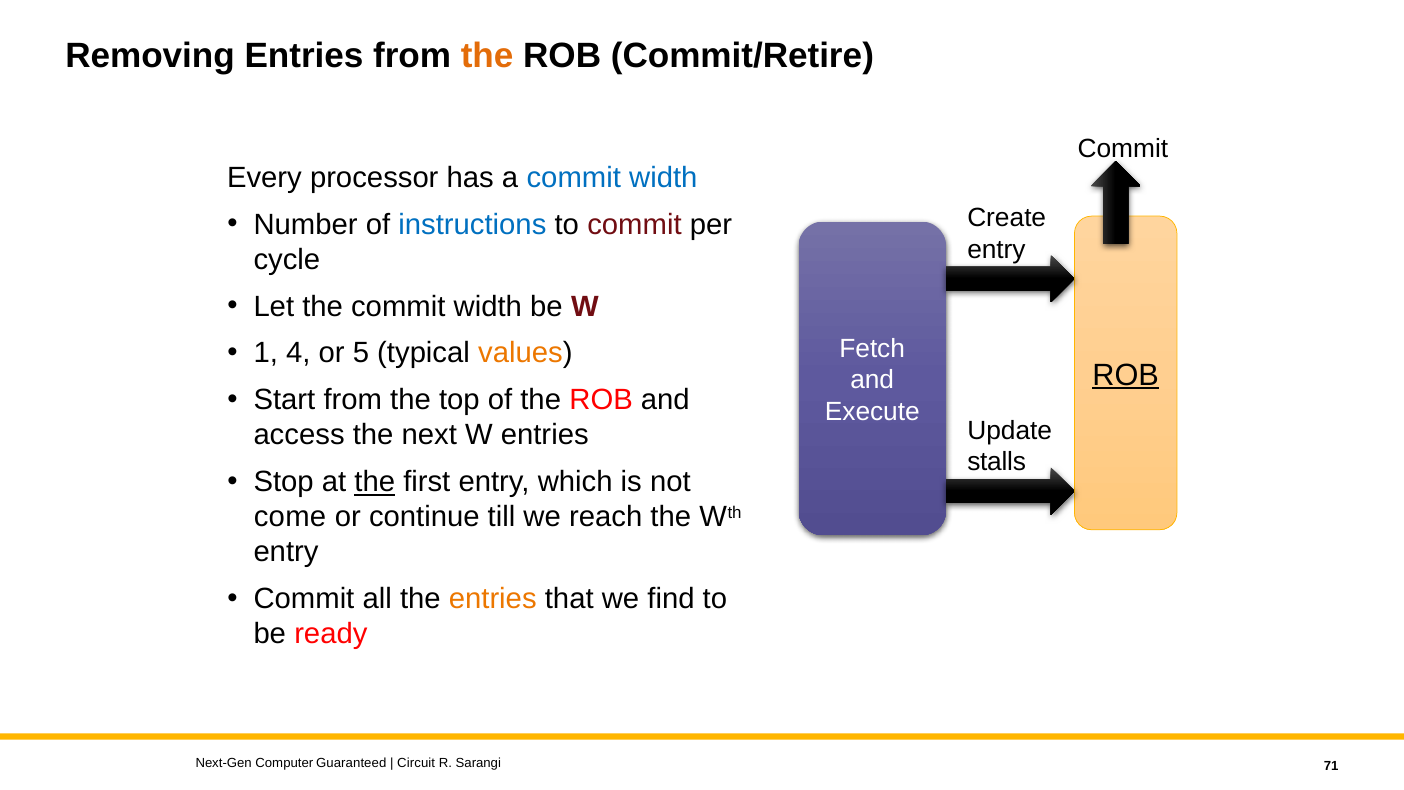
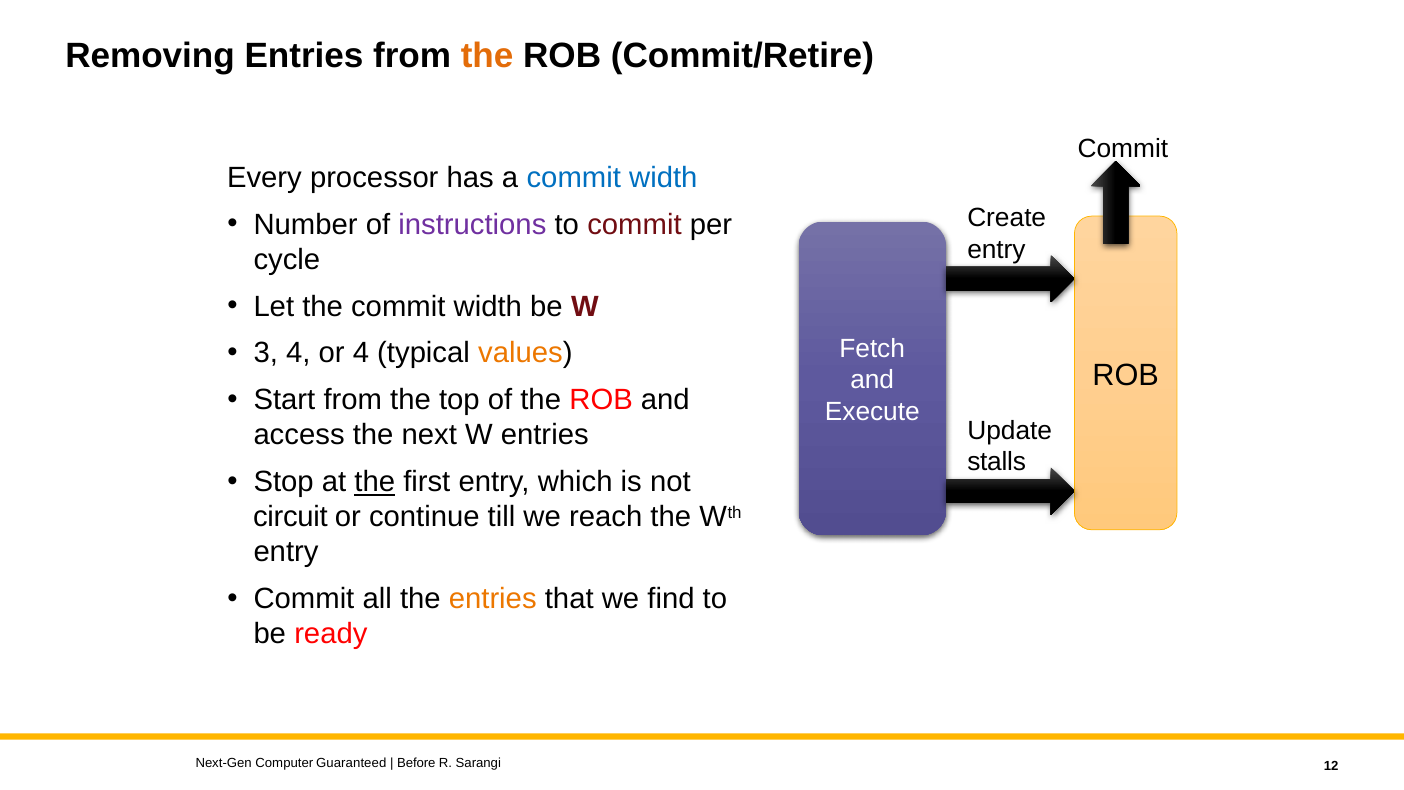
instructions colour: blue -> purple
1: 1 -> 3
or 5: 5 -> 4
ROB at (1126, 375) underline: present -> none
come: come -> circuit
Circuit: Circuit -> Before
71: 71 -> 12
